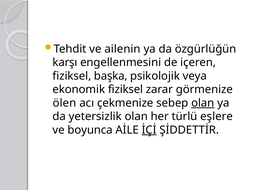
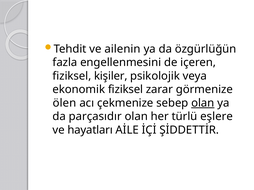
karşı: karşı -> fazla
başka: başka -> kişiler
yetersizlik: yetersizlik -> parçasıdır
boyunca: boyunca -> hayatları
İÇİ underline: present -> none
